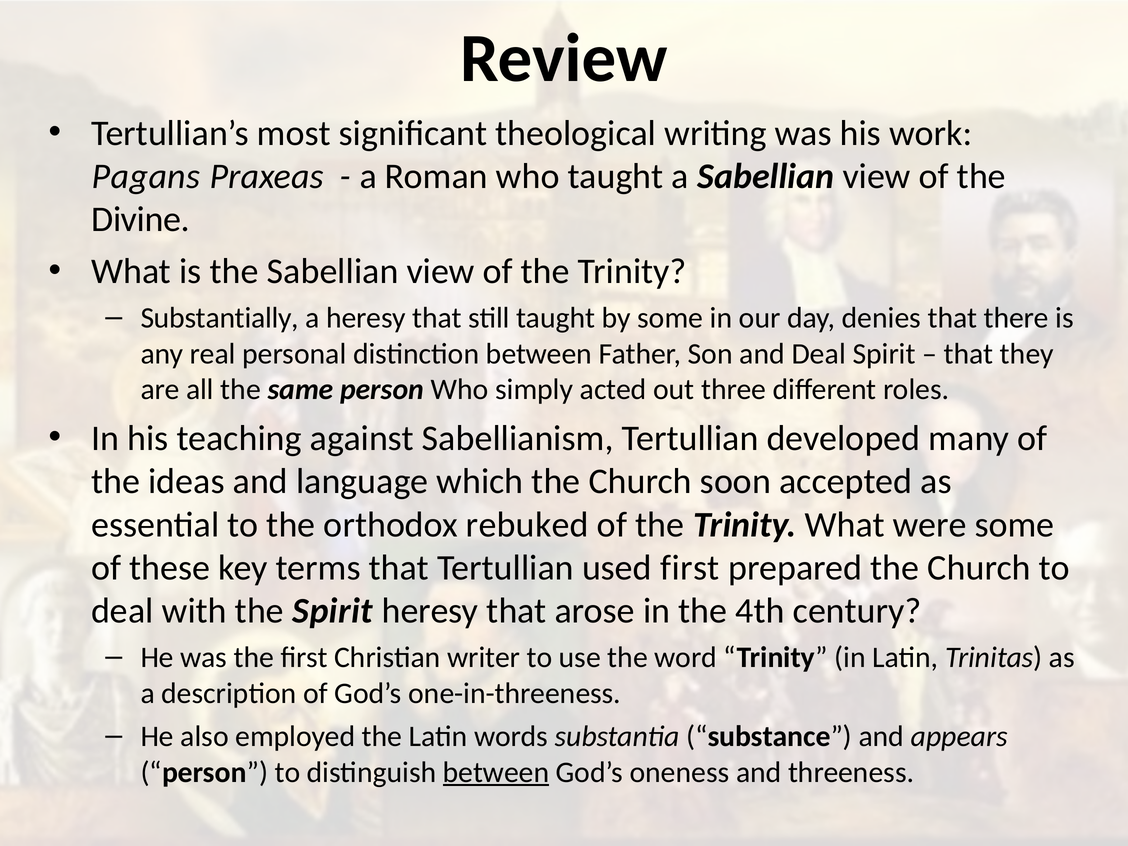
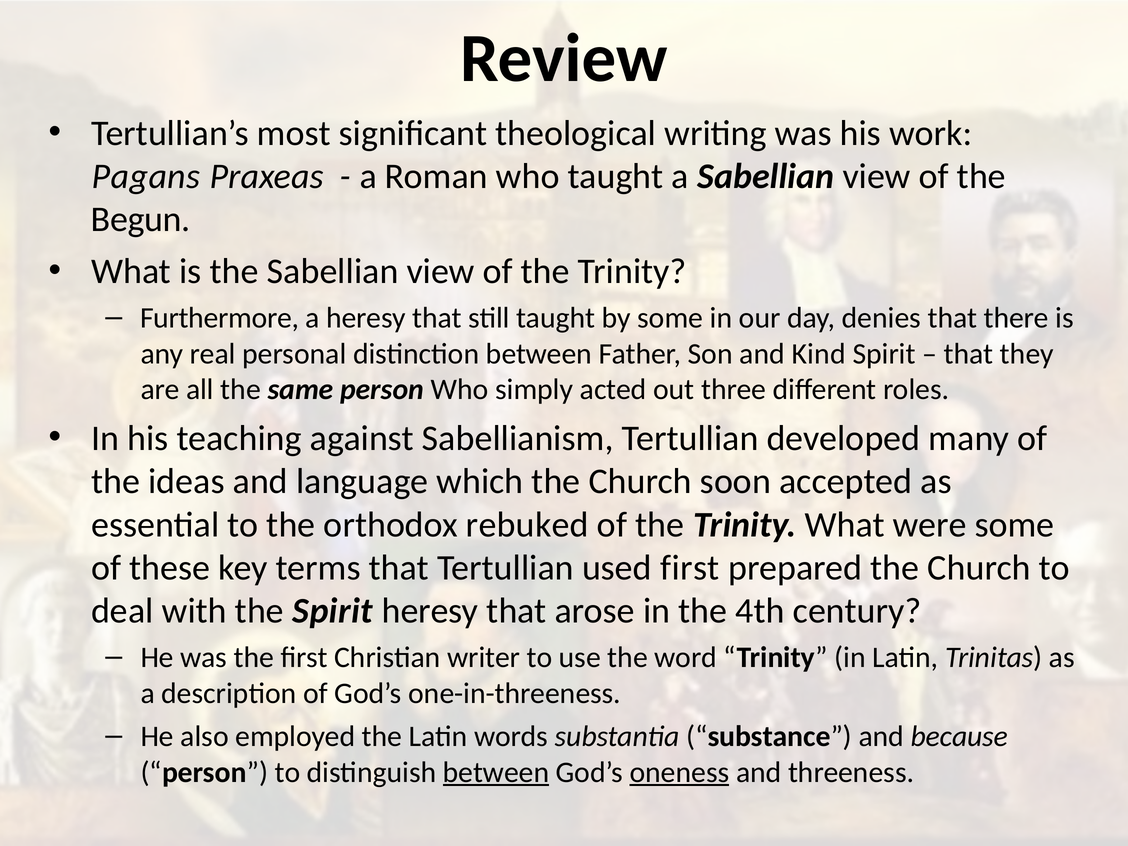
Divine: Divine -> Begun
Substantially: Substantially -> Furthermore
and Deal: Deal -> Kind
appears: appears -> because
oneness underline: none -> present
